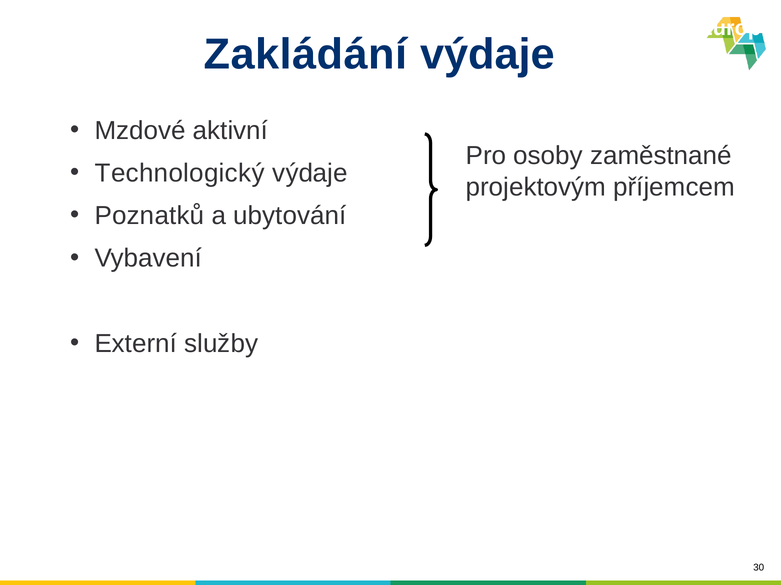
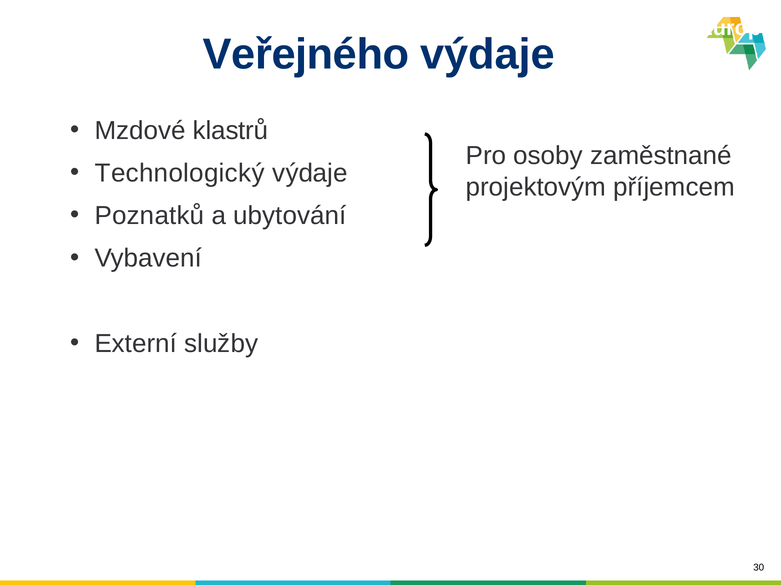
Zakládání: Zakládání -> Veřejného
aktivní: aktivní -> klastrů
